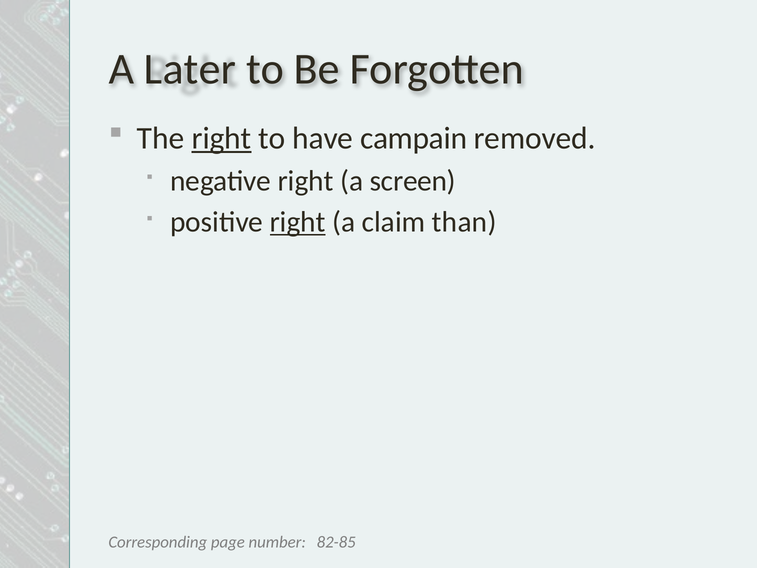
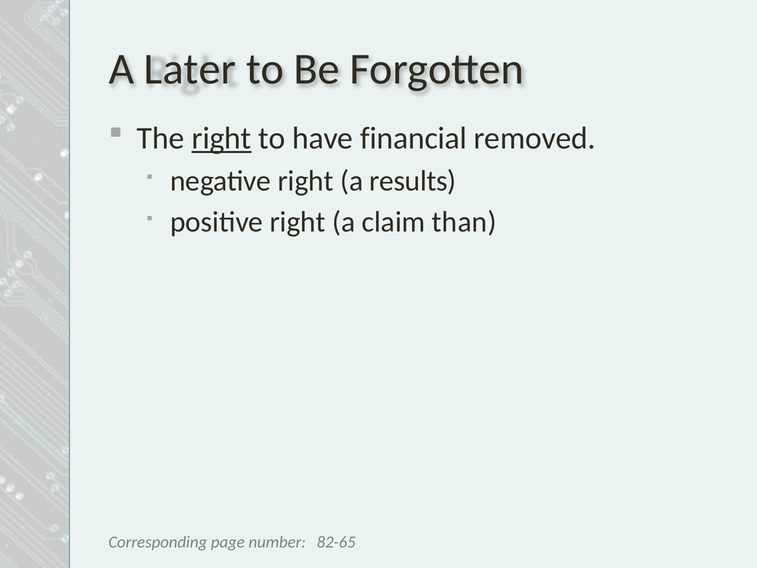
campain: campain -> financial
screen: screen -> results
right at (298, 222) underline: present -> none
82-85: 82-85 -> 82-65
